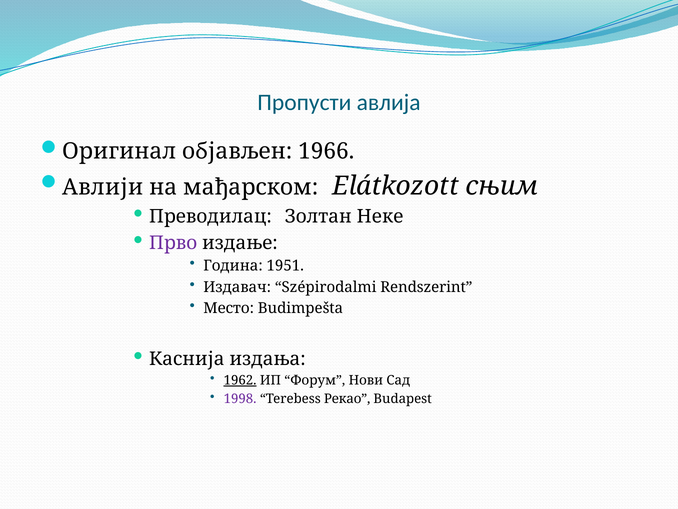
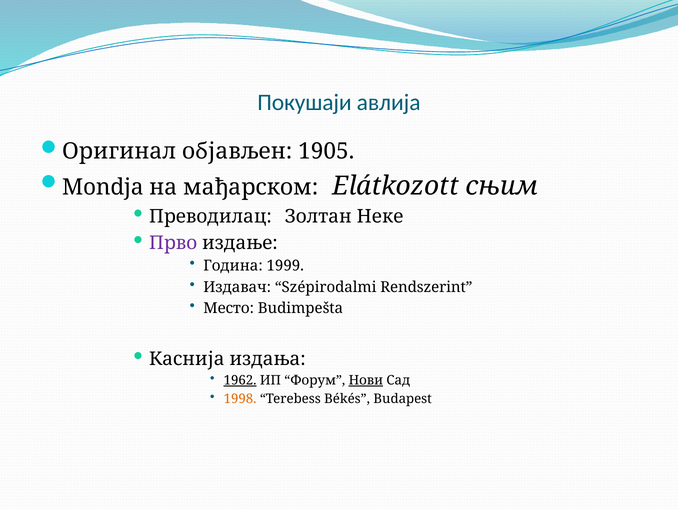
Пропусти: Пропусти -> Покушаји
1966: 1966 -> 1905
Авлији: Авлији -> Mondja
1951: 1951 -> 1999
Нови underline: none -> present
1998 colour: purple -> orange
Рекао: Рекао -> Békés
